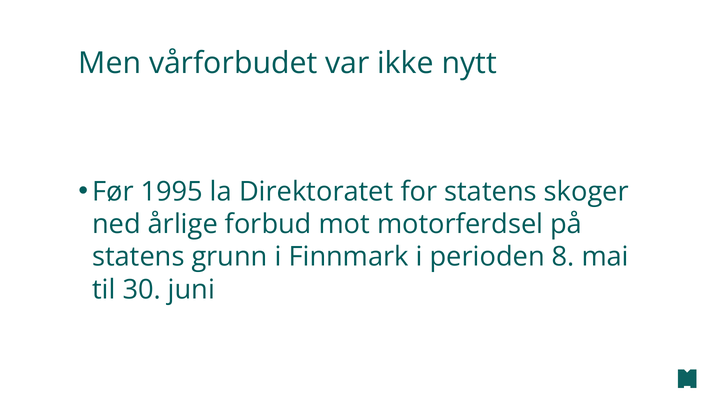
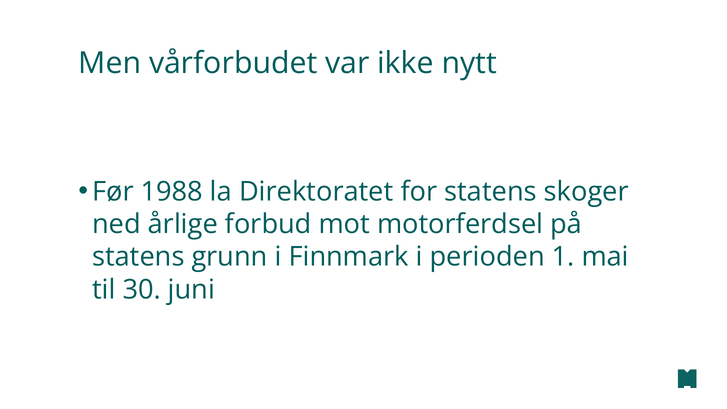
1995: 1995 -> 1988
8: 8 -> 1
